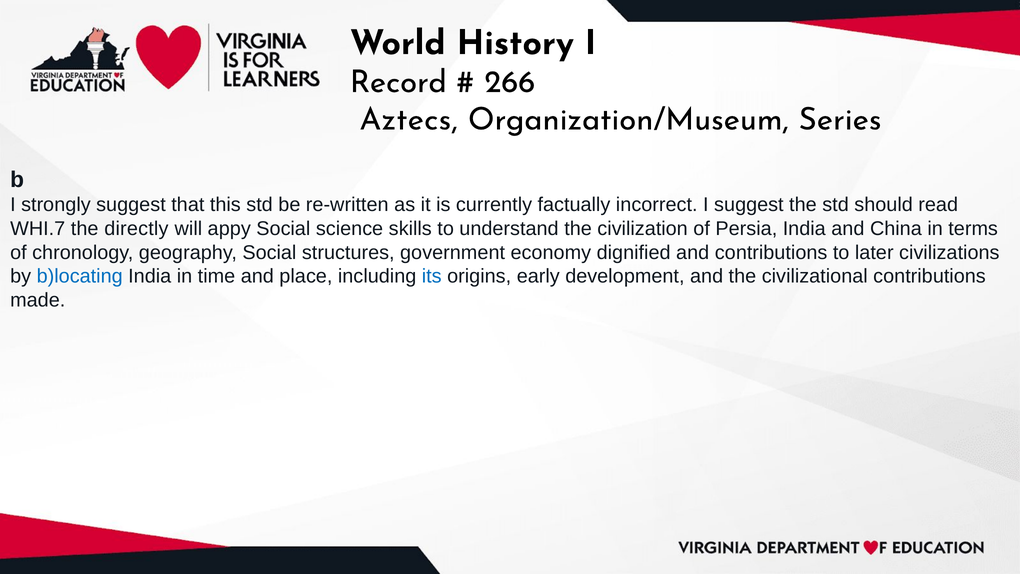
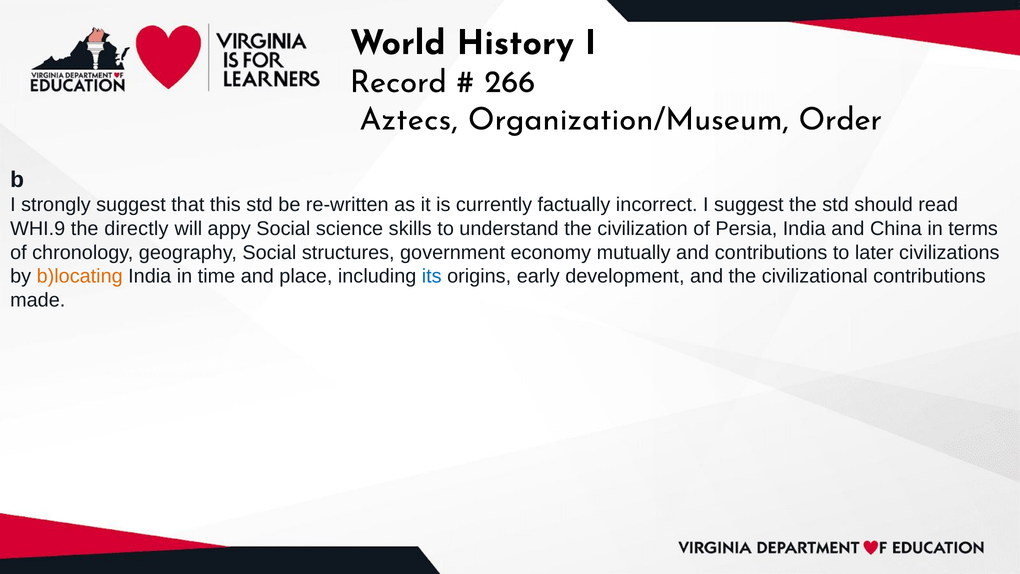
Series: Series -> Order
WHI.7: WHI.7 -> WHI.9
dignified: dignified -> mutually
b)locating colour: blue -> orange
